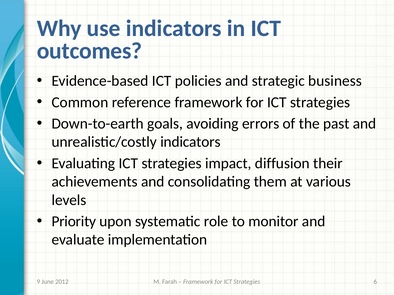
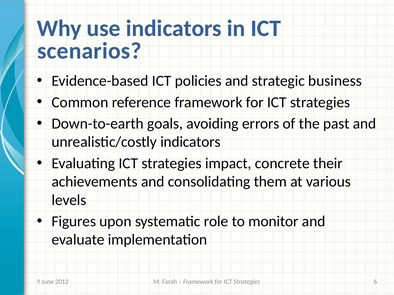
outcomes: outcomes -> scenarios
diffusion: diffusion -> concrete
Priority: Priority -> Figures
